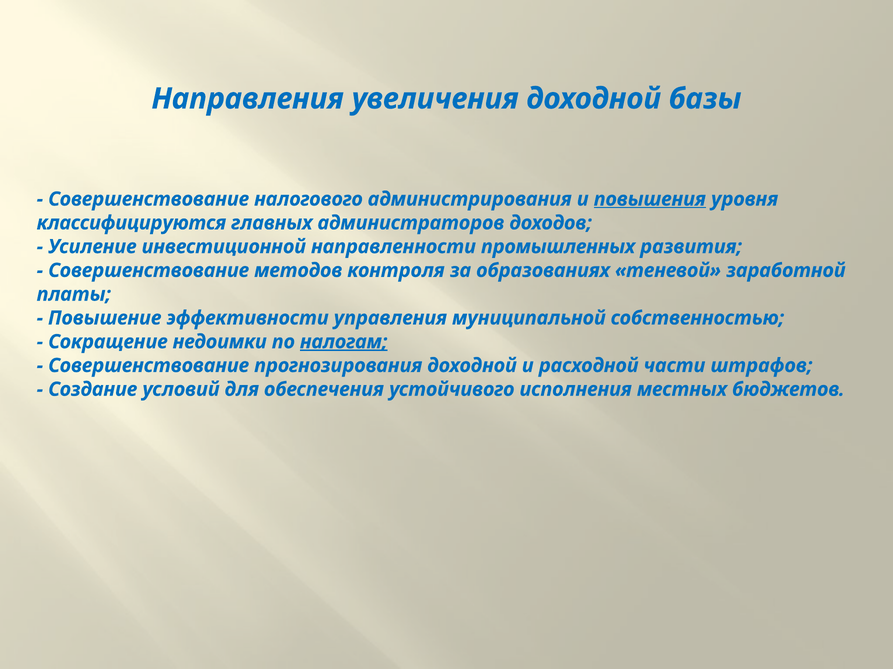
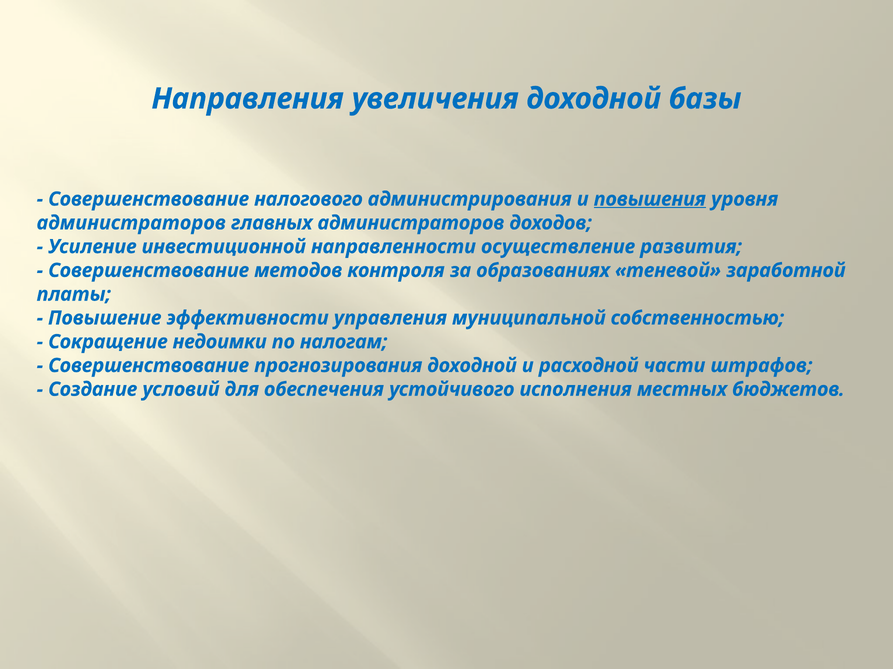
классифицируются at (131, 223): классифицируются -> администраторов
промышленных: промышленных -> осуществление
налогам underline: present -> none
